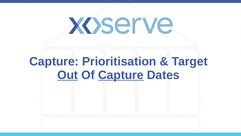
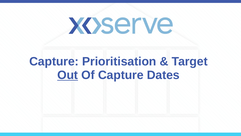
Capture at (121, 75) underline: present -> none
